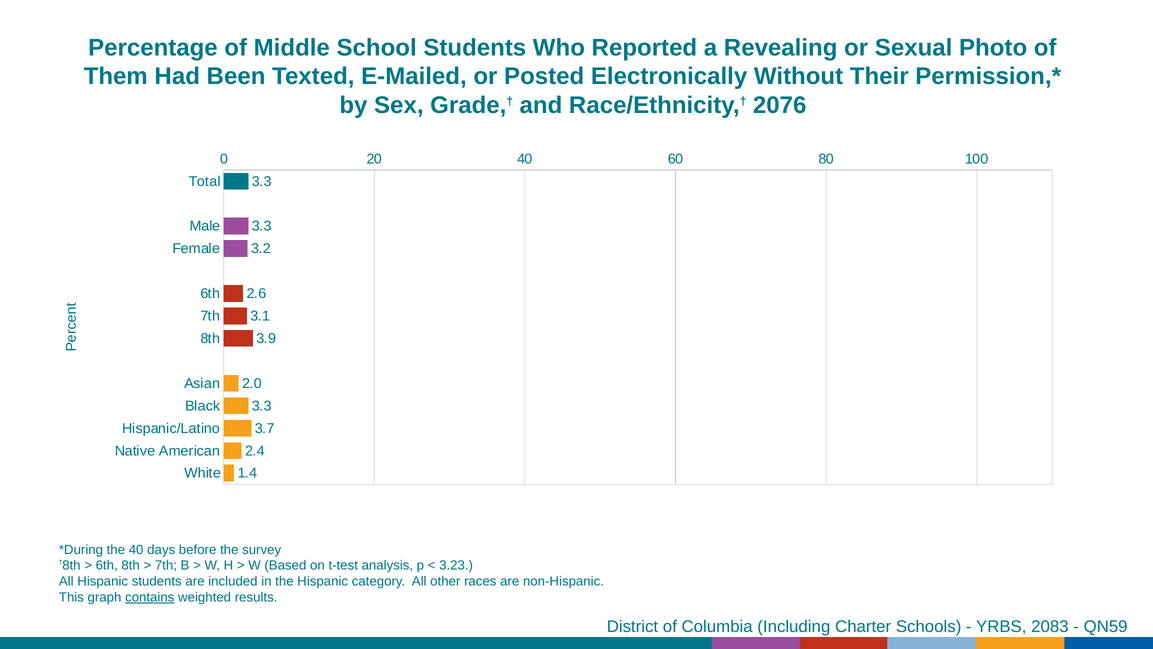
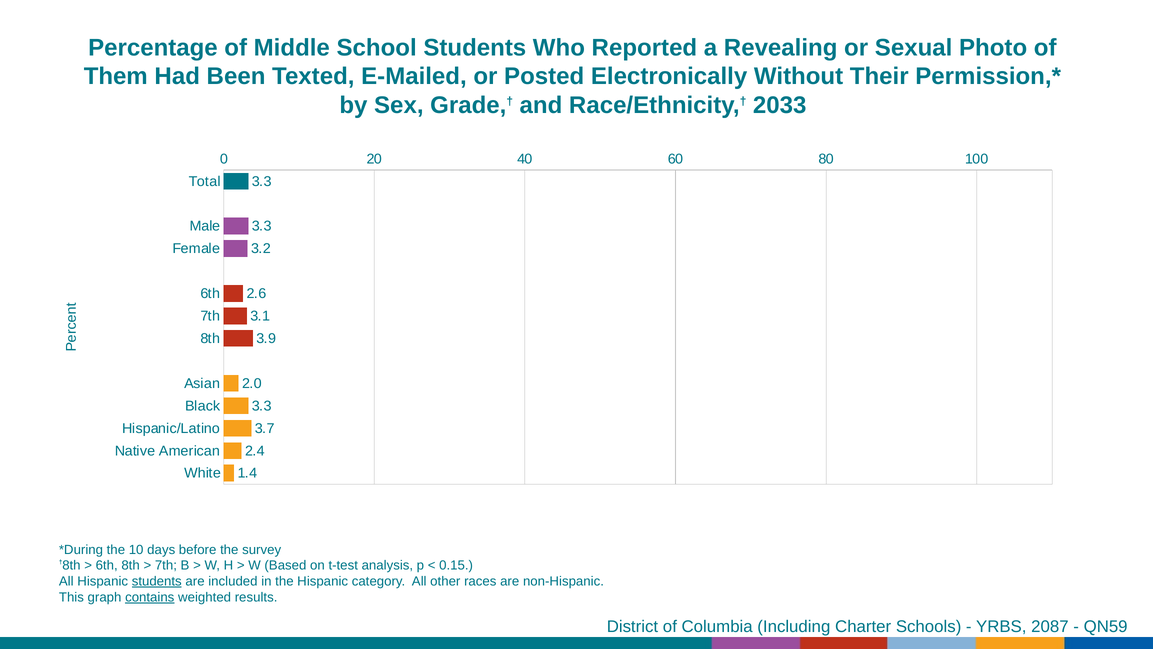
2076: 2076 -> 2033
the 40: 40 -> 10
3.23: 3.23 -> 0.15
students at (157, 581) underline: none -> present
2083: 2083 -> 2087
